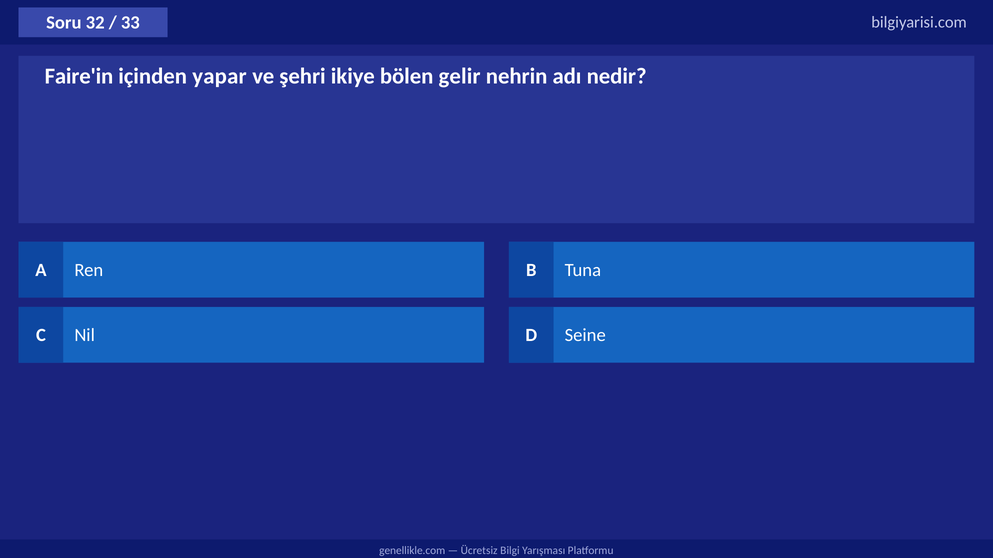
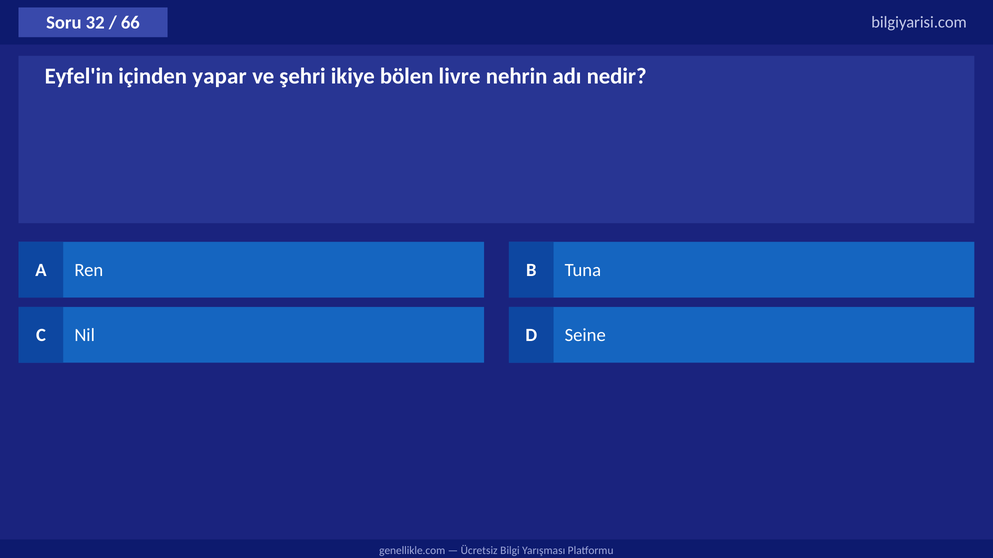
33: 33 -> 66
Faire'in: Faire'in -> Eyfel'in
gelir: gelir -> livre
